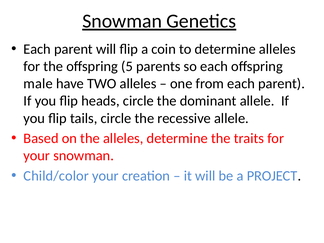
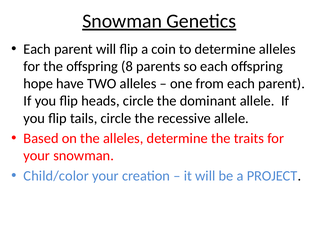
5: 5 -> 8
male: male -> hope
